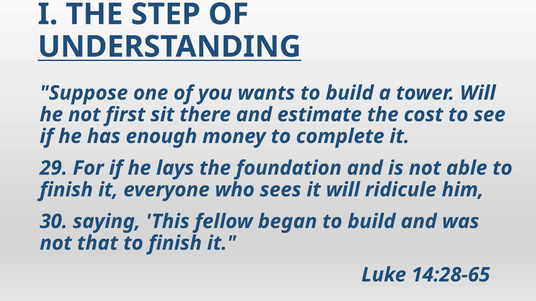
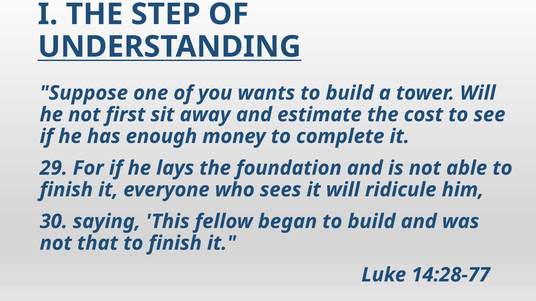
there: there -> away
14:28-65: 14:28-65 -> 14:28-77
